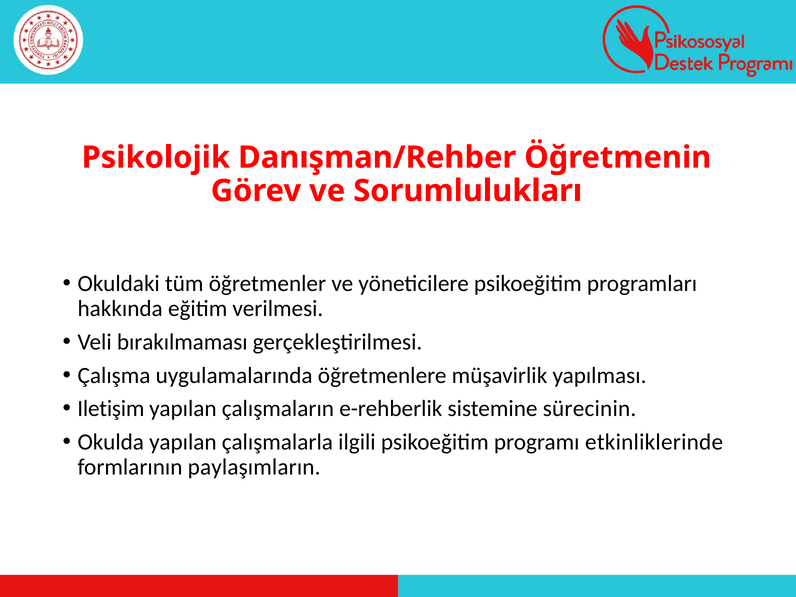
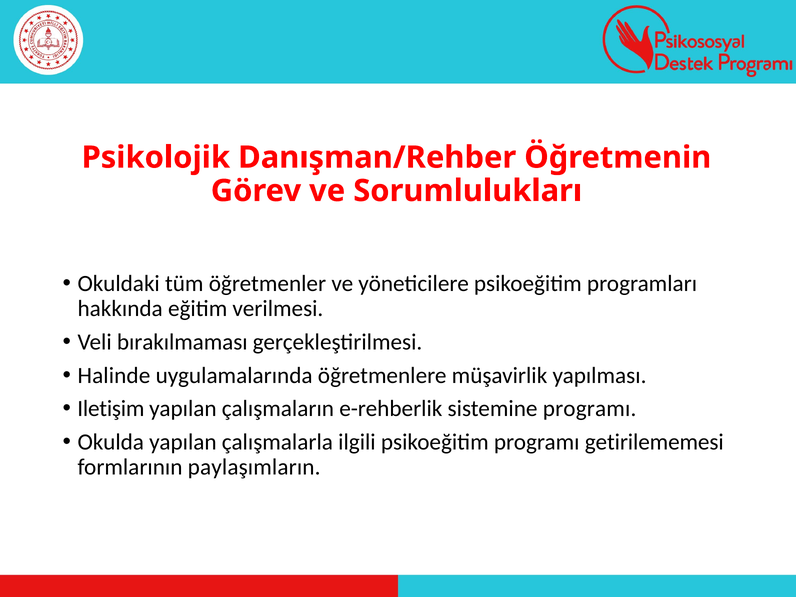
Çalışma: Çalışma -> Halinde
sistemine sürecinin: sürecinin -> programı
etkinliklerinde: etkinliklerinde -> getirilememesi
